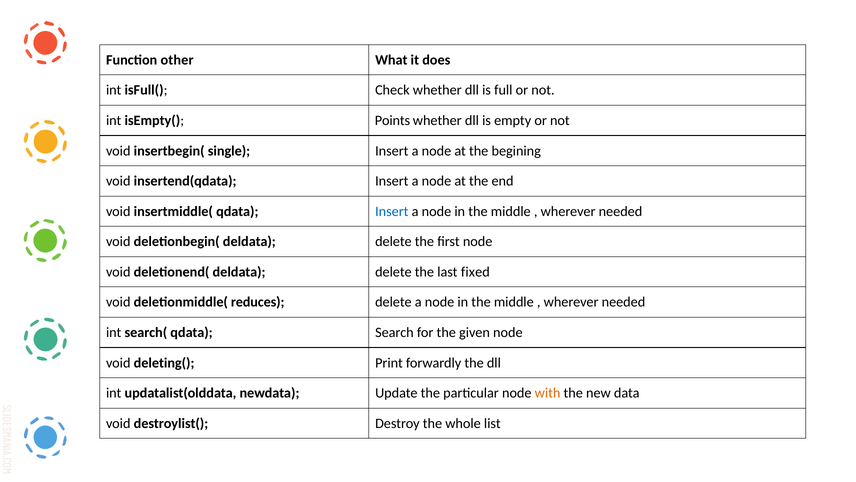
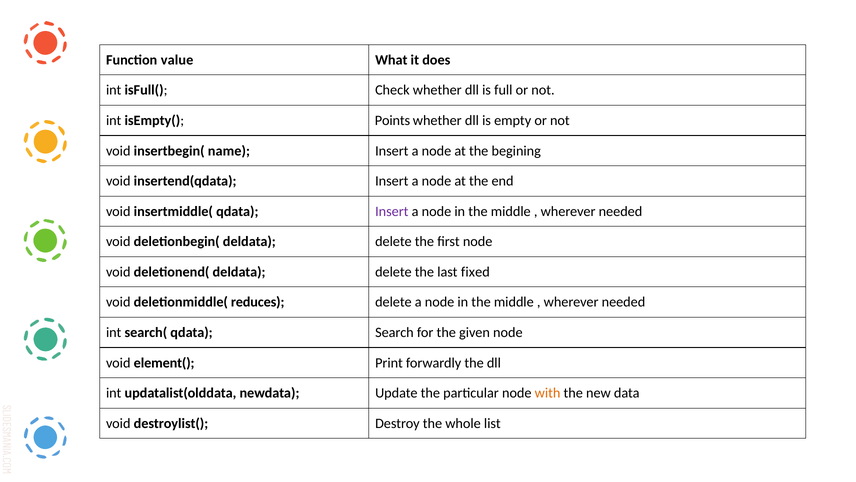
other: other -> value
single: single -> name
Insert at (392, 211) colour: blue -> purple
deleting(: deleting( -> element(
